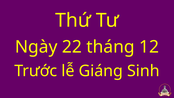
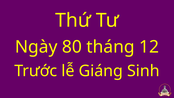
22: 22 -> 80
